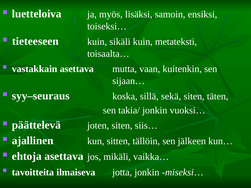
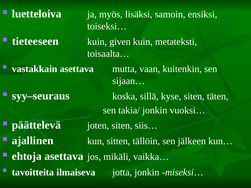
sikäli: sikäli -> given
sekä: sekä -> kyse
